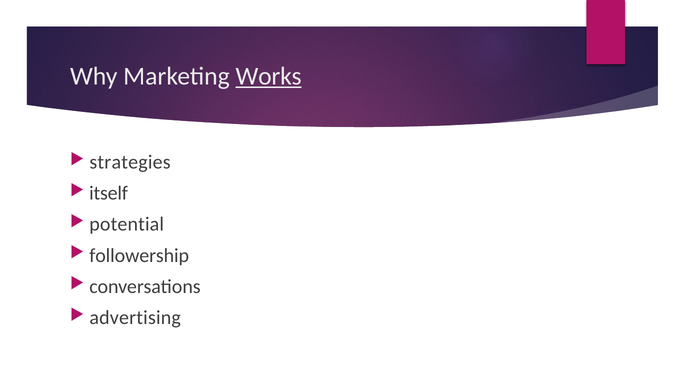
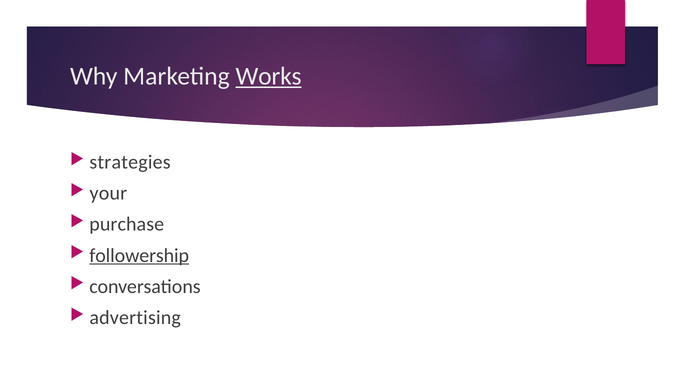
itself: itself -> your
potential: potential -> purchase
followership underline: none -> present
